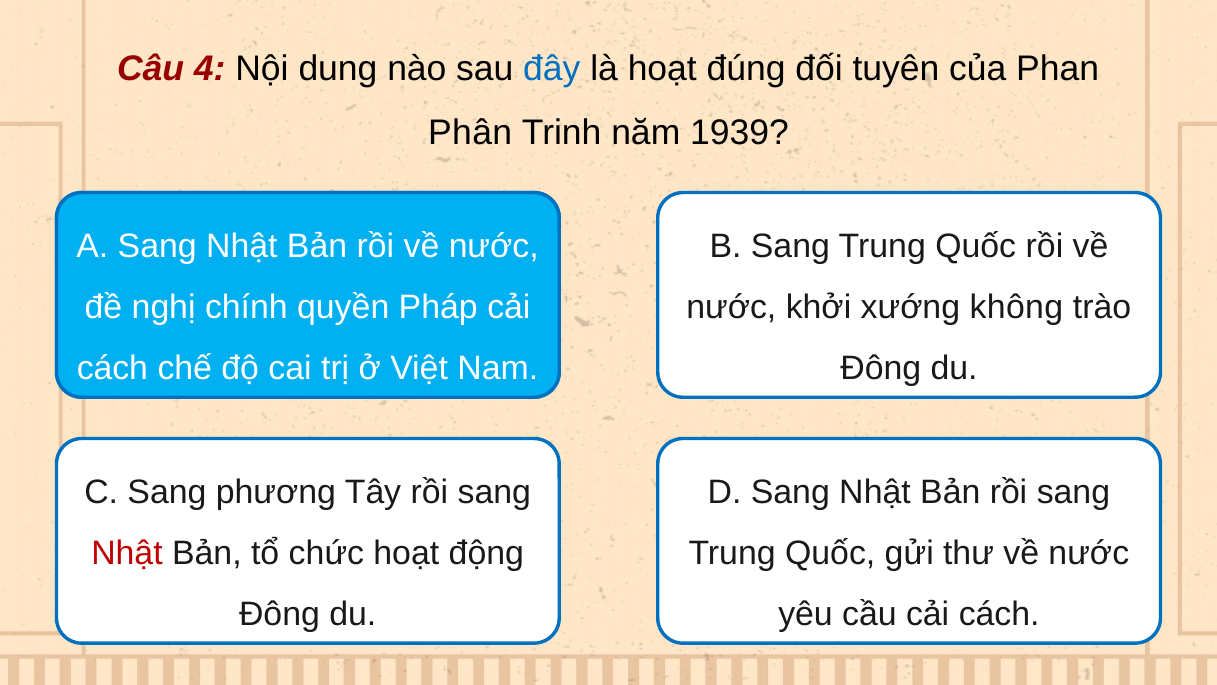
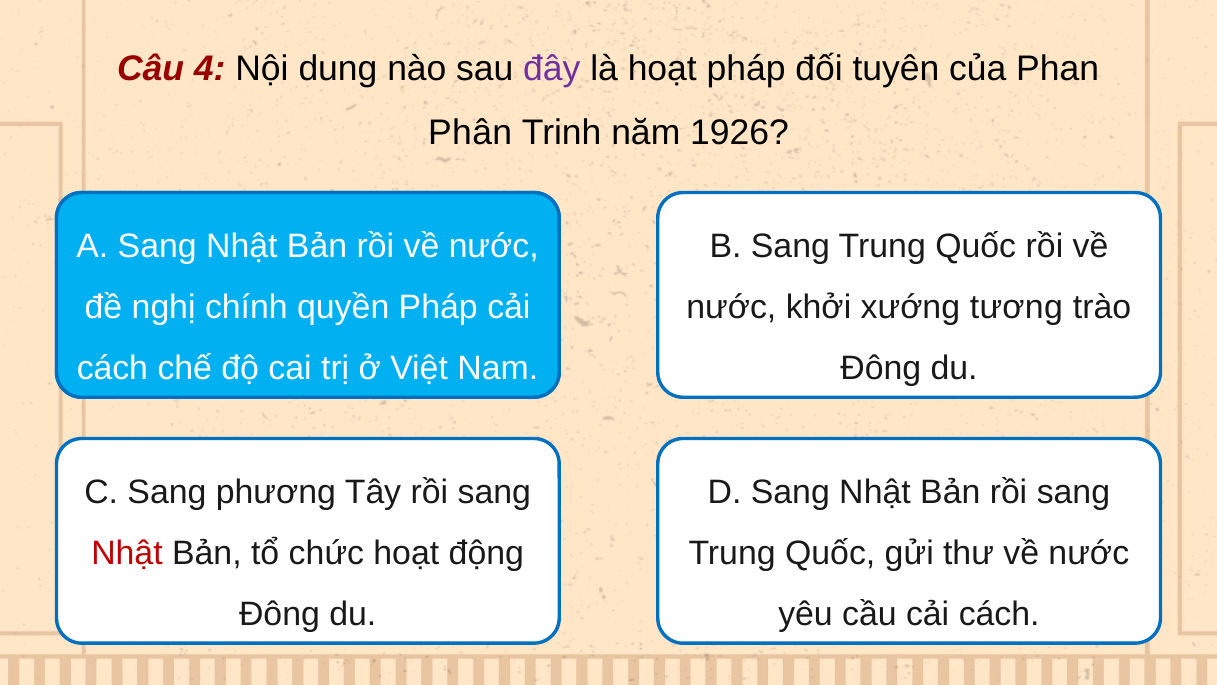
đây colour: blue -> purple
hoạt đúng: đúng -> pháp
1939: 1939 -> 1926
không: không -> tương
